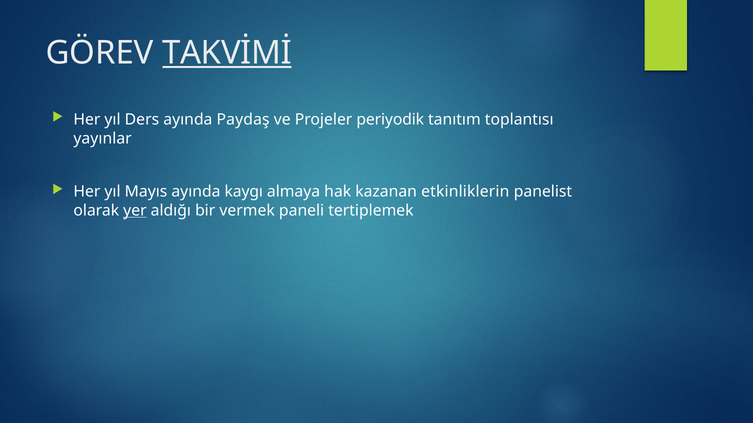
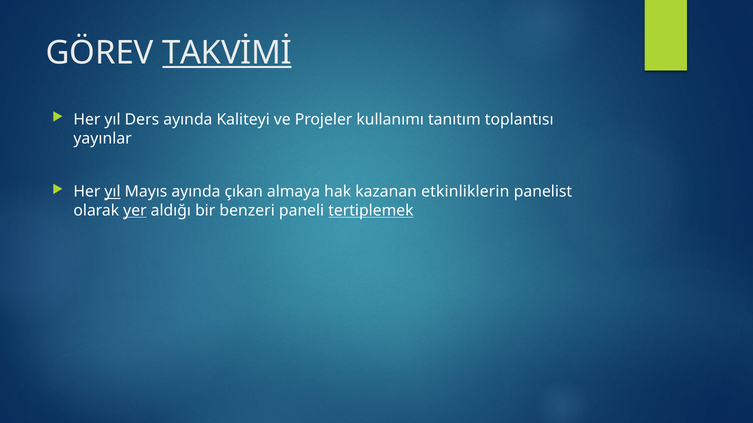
Paydaş: Paydaş -> Kaliteyi
periyodik: periyodik -> kullanımı
yıl at (113, 192) underline: none -> present
kaygı: kaygı -> çıkan
vermek: vermek -> benzeri
tertiplemek underline: none -> present
